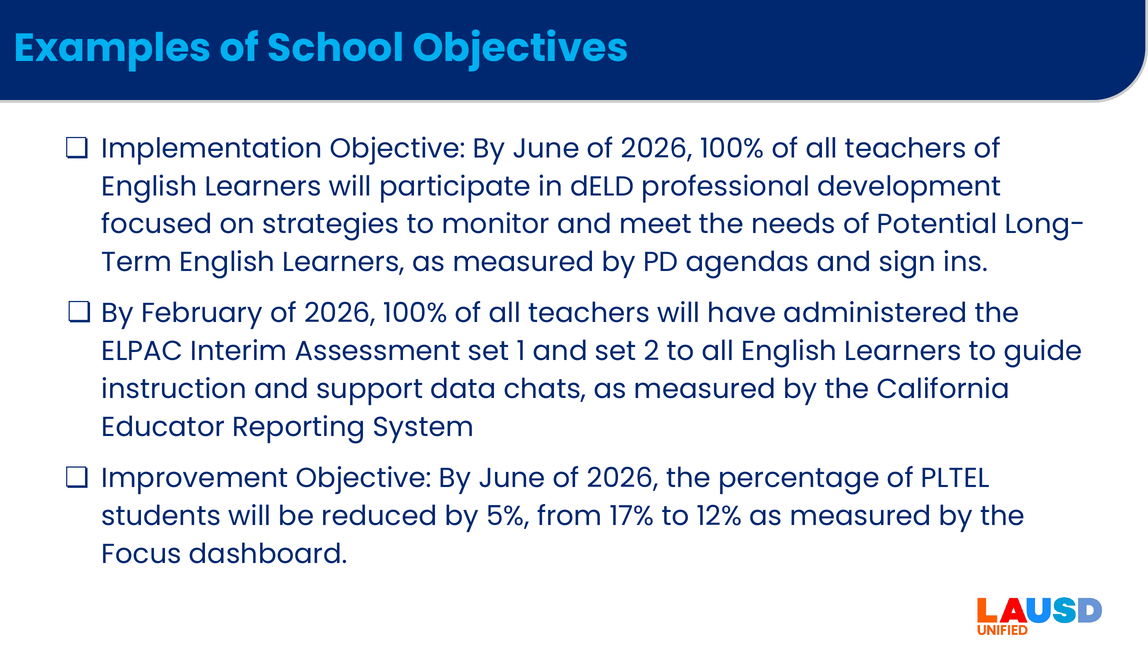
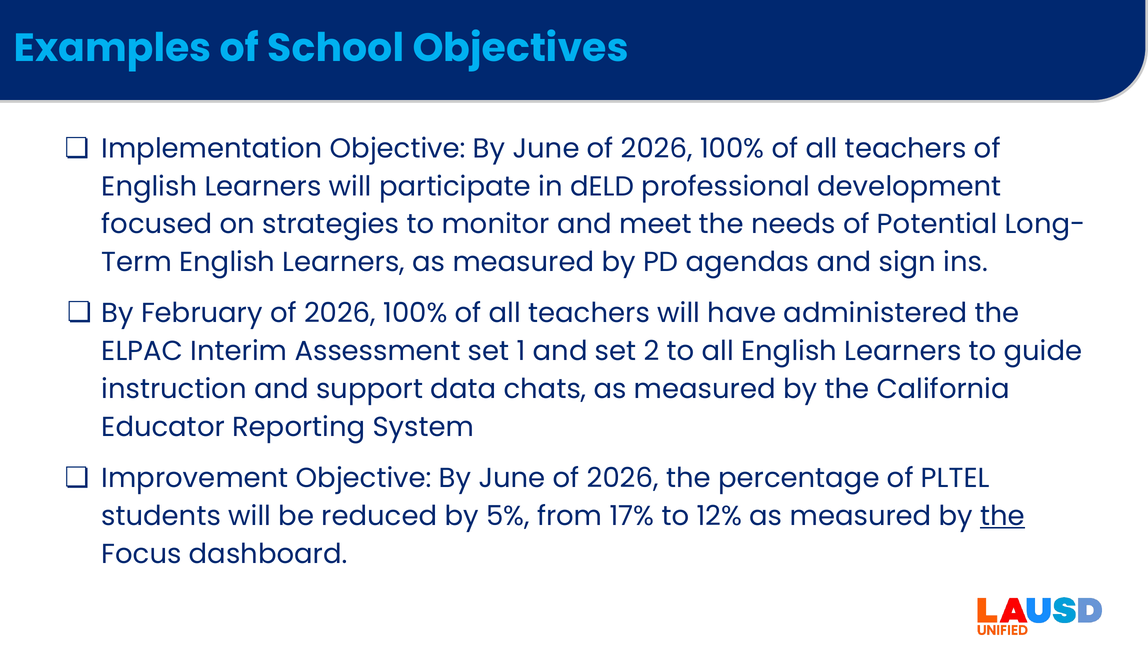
the at (1003, 516) underline: none -> present
